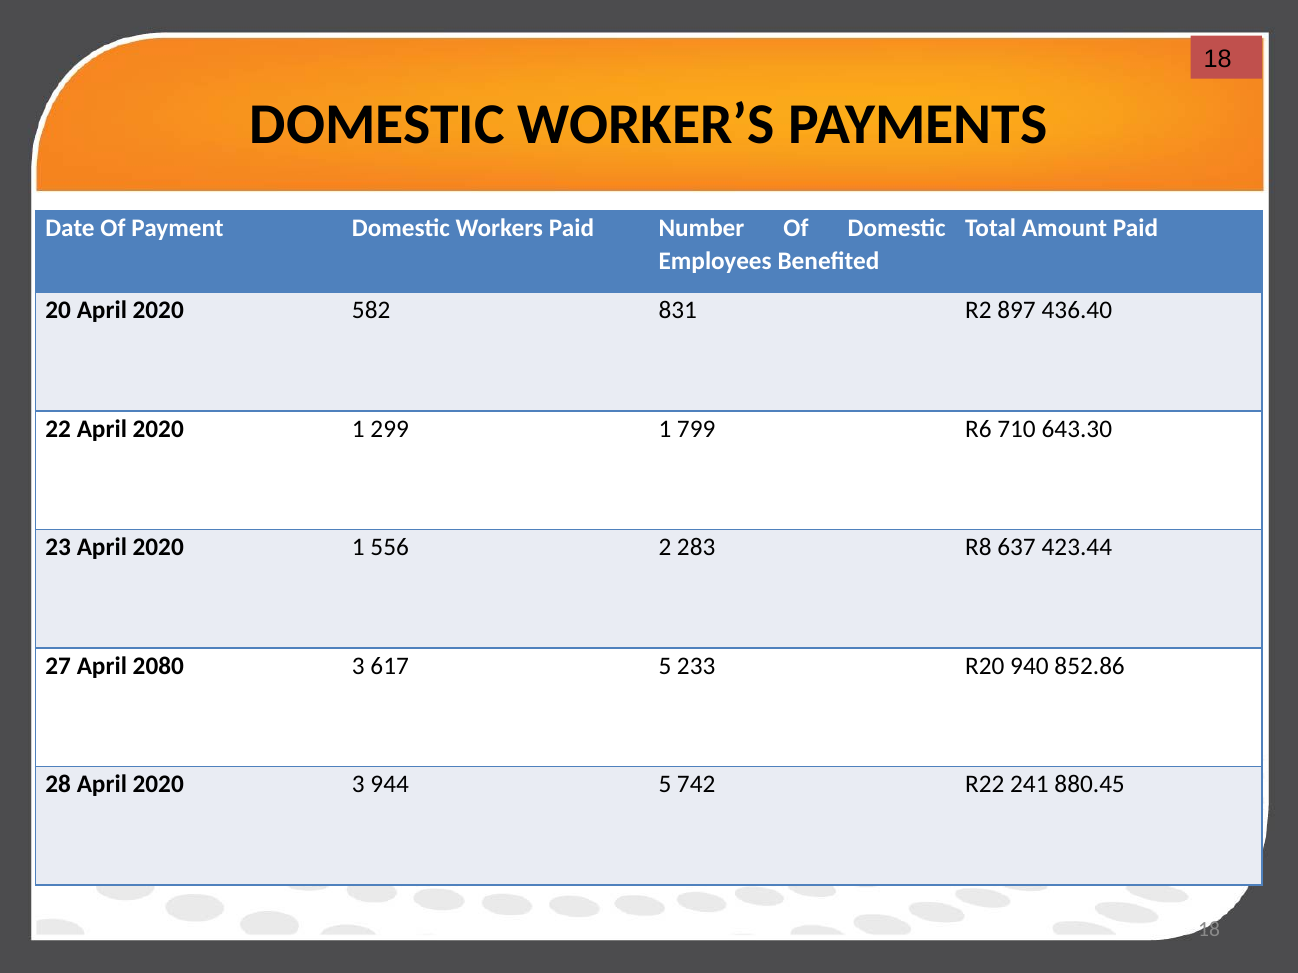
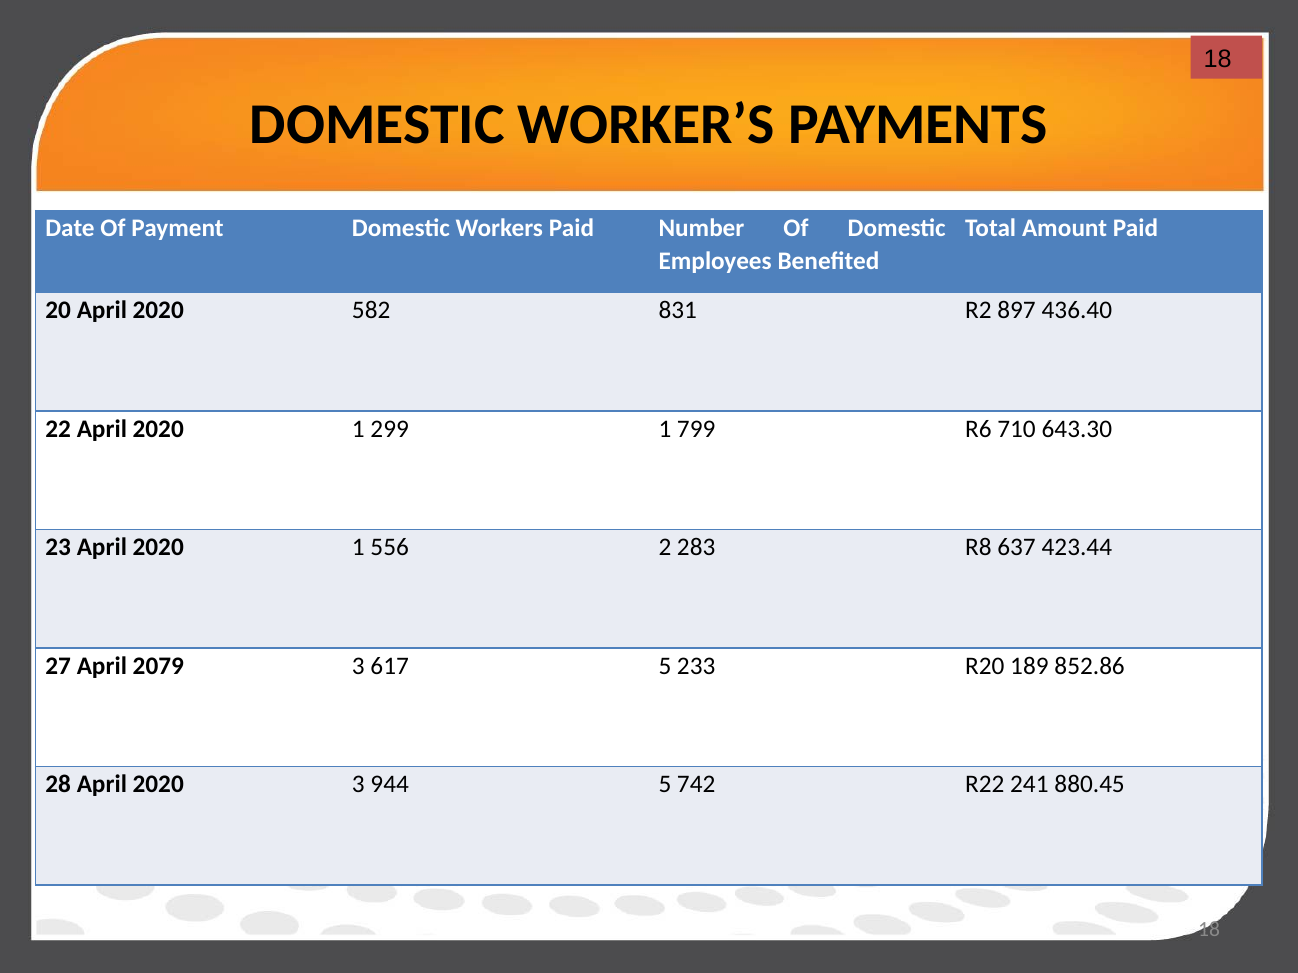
2080: 2080 -> 2079
940: 940 -> 189
